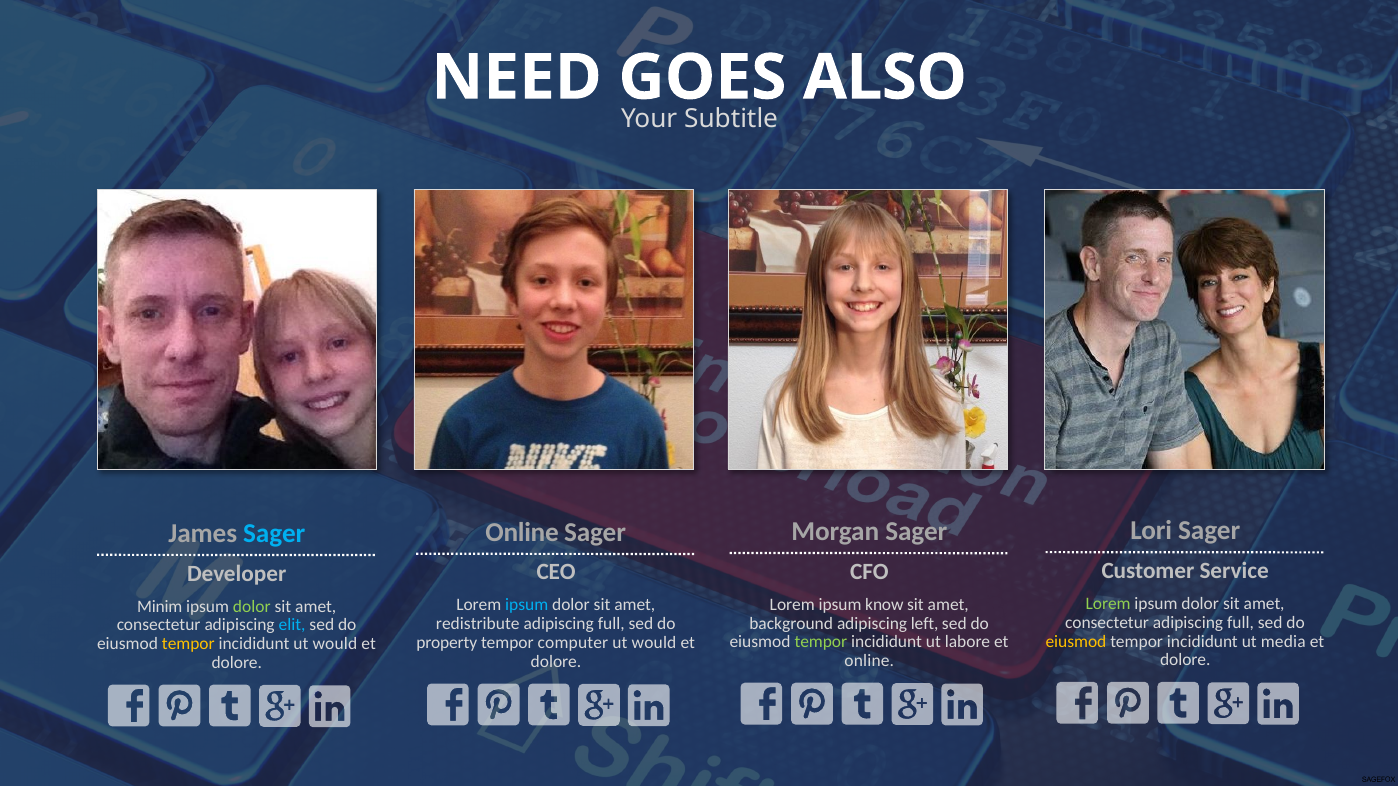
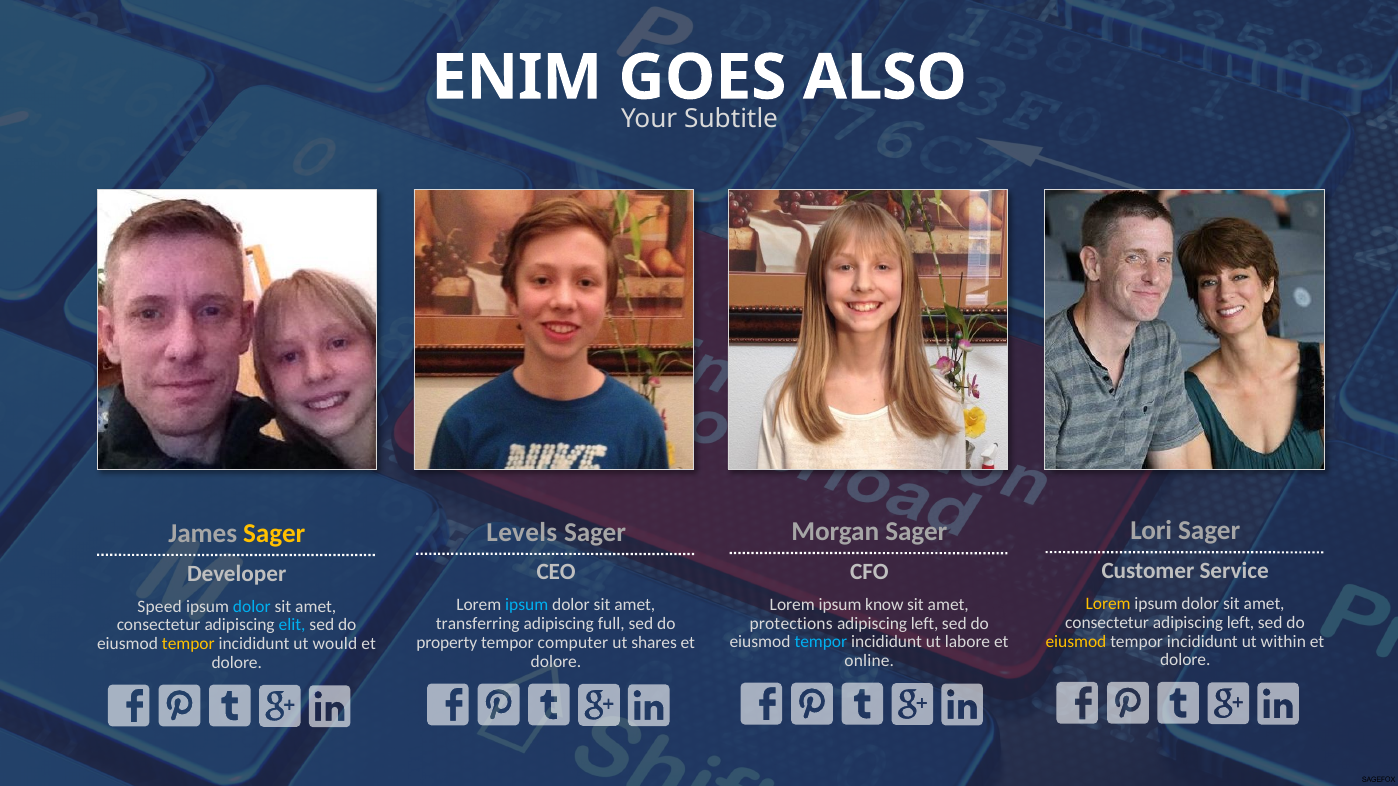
NEED: NEED -> ENIM
Online at (522, 532): Online -> Levels
Sager at (274, 533) colour: light blue -> yellow
Lorem at (1108, 604) colour: light green -> yellow
Minim: Minim -> Speed
dolor at (252, 607) colour: light green -> light blue
consectetur adipiscing full: full -> left
background: background -> protections
redistribute: redistribute -> transferring
media: media -> within
tempor at (821, 642) colour: light green -> light blue
would at (654, 643): would -> shares
